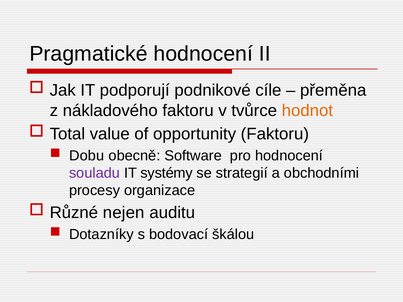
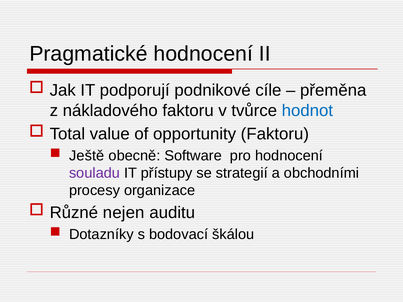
hodnot colour: orange -> blue
Dobu: Dobu -> Ještě
systémy: systémy -> přístupy
